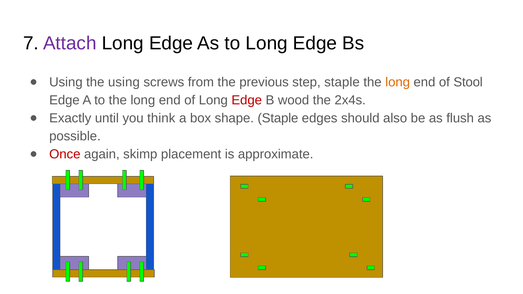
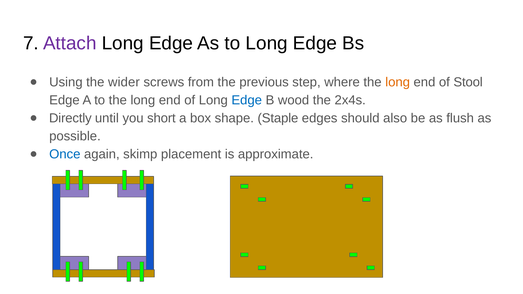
the using: using -> wider
step staple: staple -> where
Edge at (247, 100) colour: red -> blue
Exactly: Exactly -> Directly
think: think -> short
Once colour: red -> blue
